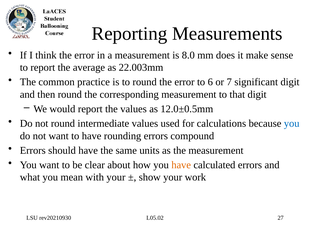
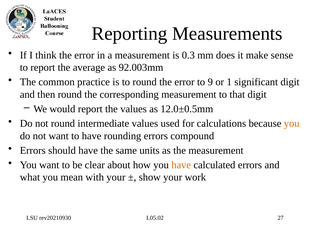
8.0: 8.0 -> 0.3
22.003mm: 22.003mm -> 92.003mm
6: 6 -> 9
7: 7 -> 1
you at (292, 123) colour: blue -> orange
